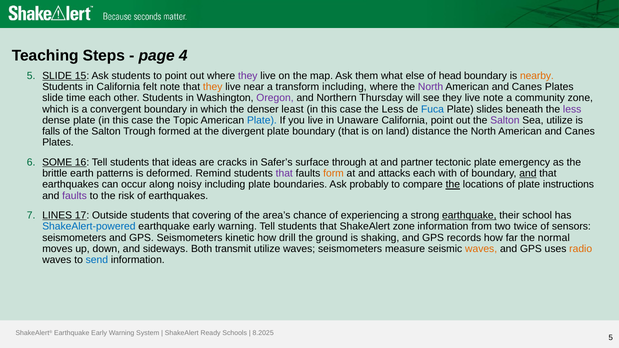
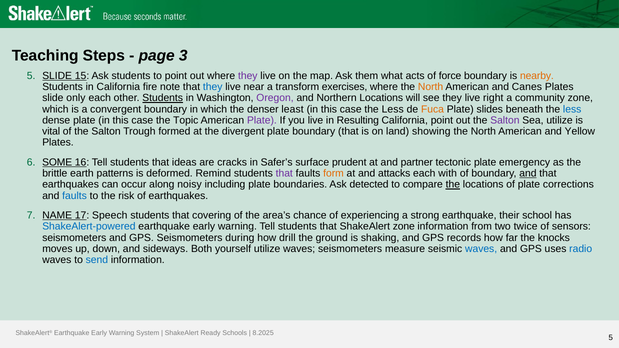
4: 4 -> 3
else: else -> acts
head: head -> force
felt: felt -> fire
they at (213, 87) colour: orange -> blue
transform including: including -> exercises
North at (431, 87) colour: purple -> orange
time: time -> only
Students at (163, 98) underline: none -> present
Northern Thursday: Thursday -> Locations
live note: note -> right
Fuca colour: blue -> orange
less at (572, 109) colour: purple -> blue
Plate at (262, 120) colour: blue -> purple
Unaware: Unaware -> Resulting
falls: falls -> vital
distance: distance -> showing
Canes at (580, 131): Canes -> Yellow
through: through -> prudent
probably: probably -> detected
instructions: instructions -> corrections
faults at (75, 196) colour: purple -> blue
LINES: LINES -> NAME
Outside: Outside -> Speech
earthquake at (469, 216) underline: present -> none
kinetic: kinetic -> during
normal: normal -> knocks
transmit: transmit -> yourself
waves at (481, 249) colour: orange -> blue
radio colour: orange -> blue
